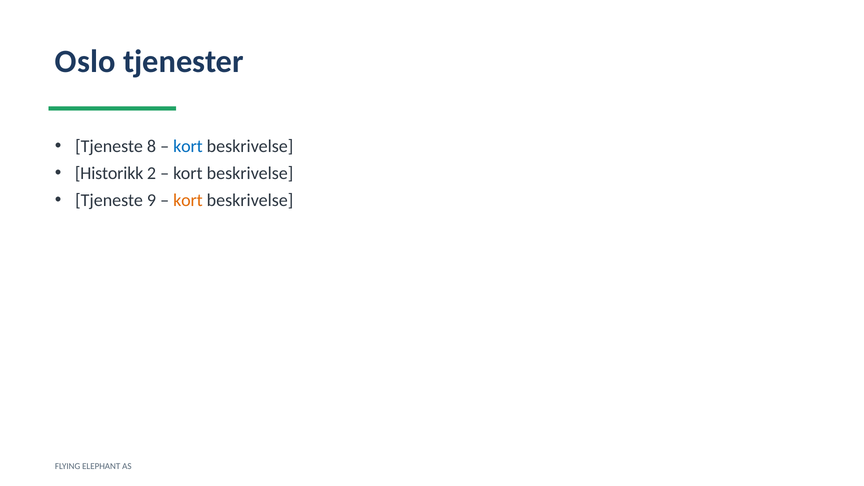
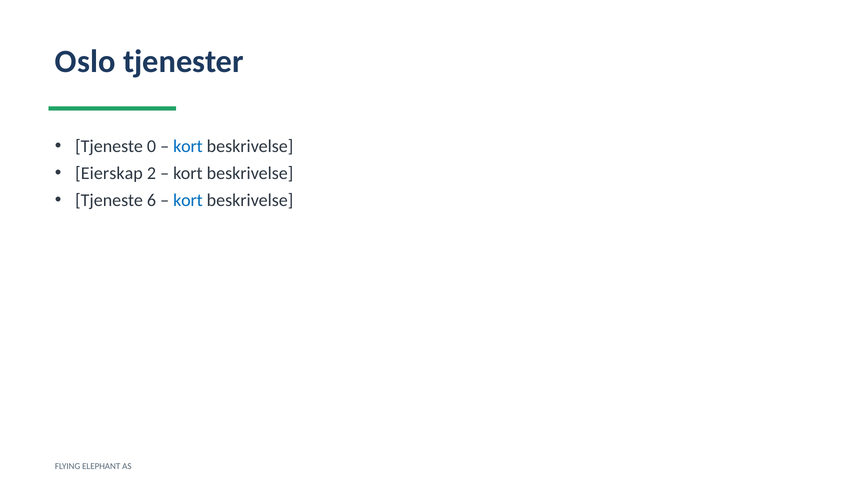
8: 8 -> 0
Historikk: Historikk -> Eierskap
9: 9 -> 6
kort at (188, 200) colour: orange -> blue
